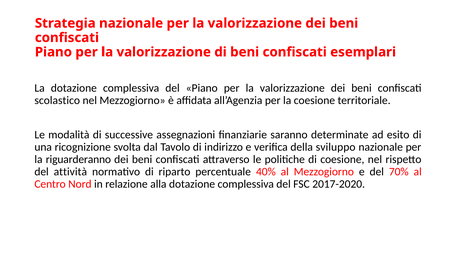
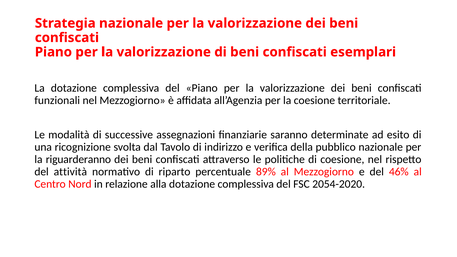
scolastico: scolastico -> funzionali
sviluppo: sviluppo -> pubblico
40%: 40% -> 89%
70%: 70% -> 46%
2017-2020: 2017-2020 -> 2054-2020
